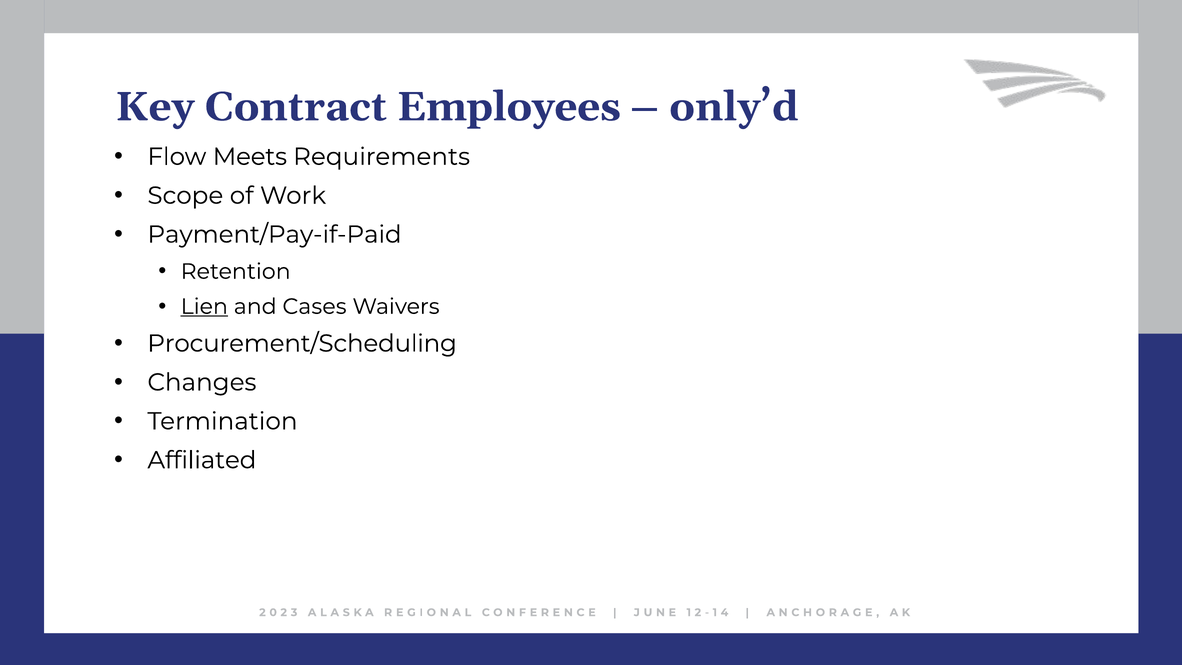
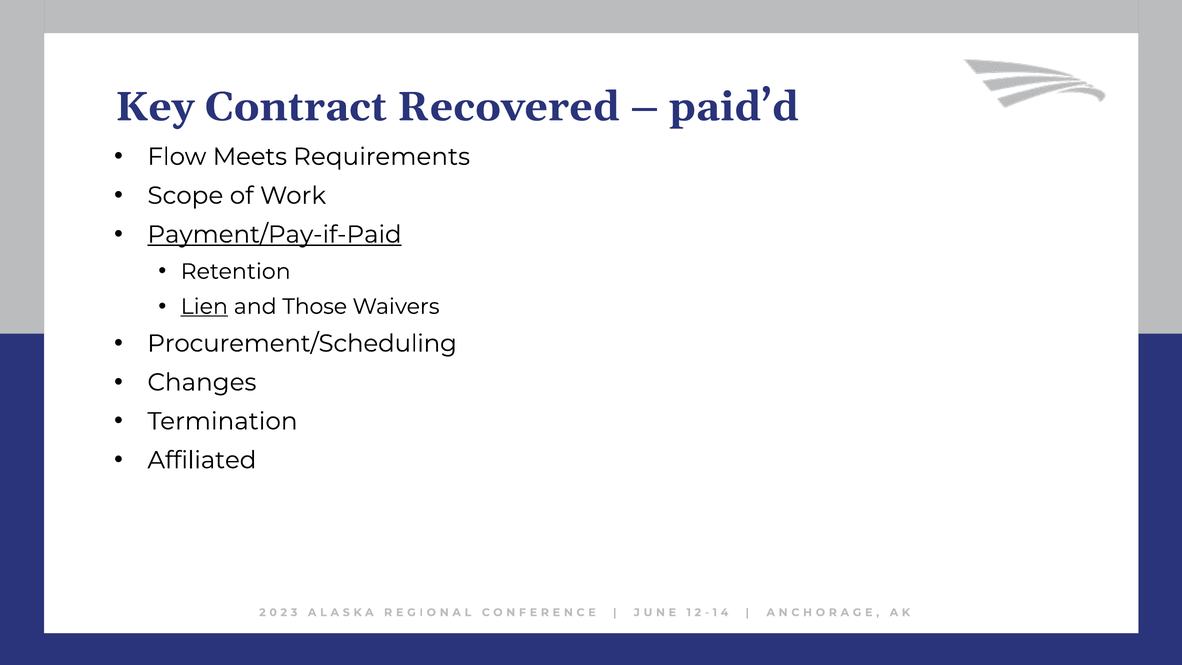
Employees: Employees -> Recovered
only’d: only’d -> paid’d
Payment/Pay-if-Paid underline: none -> present
Cases: Cases -> Those
